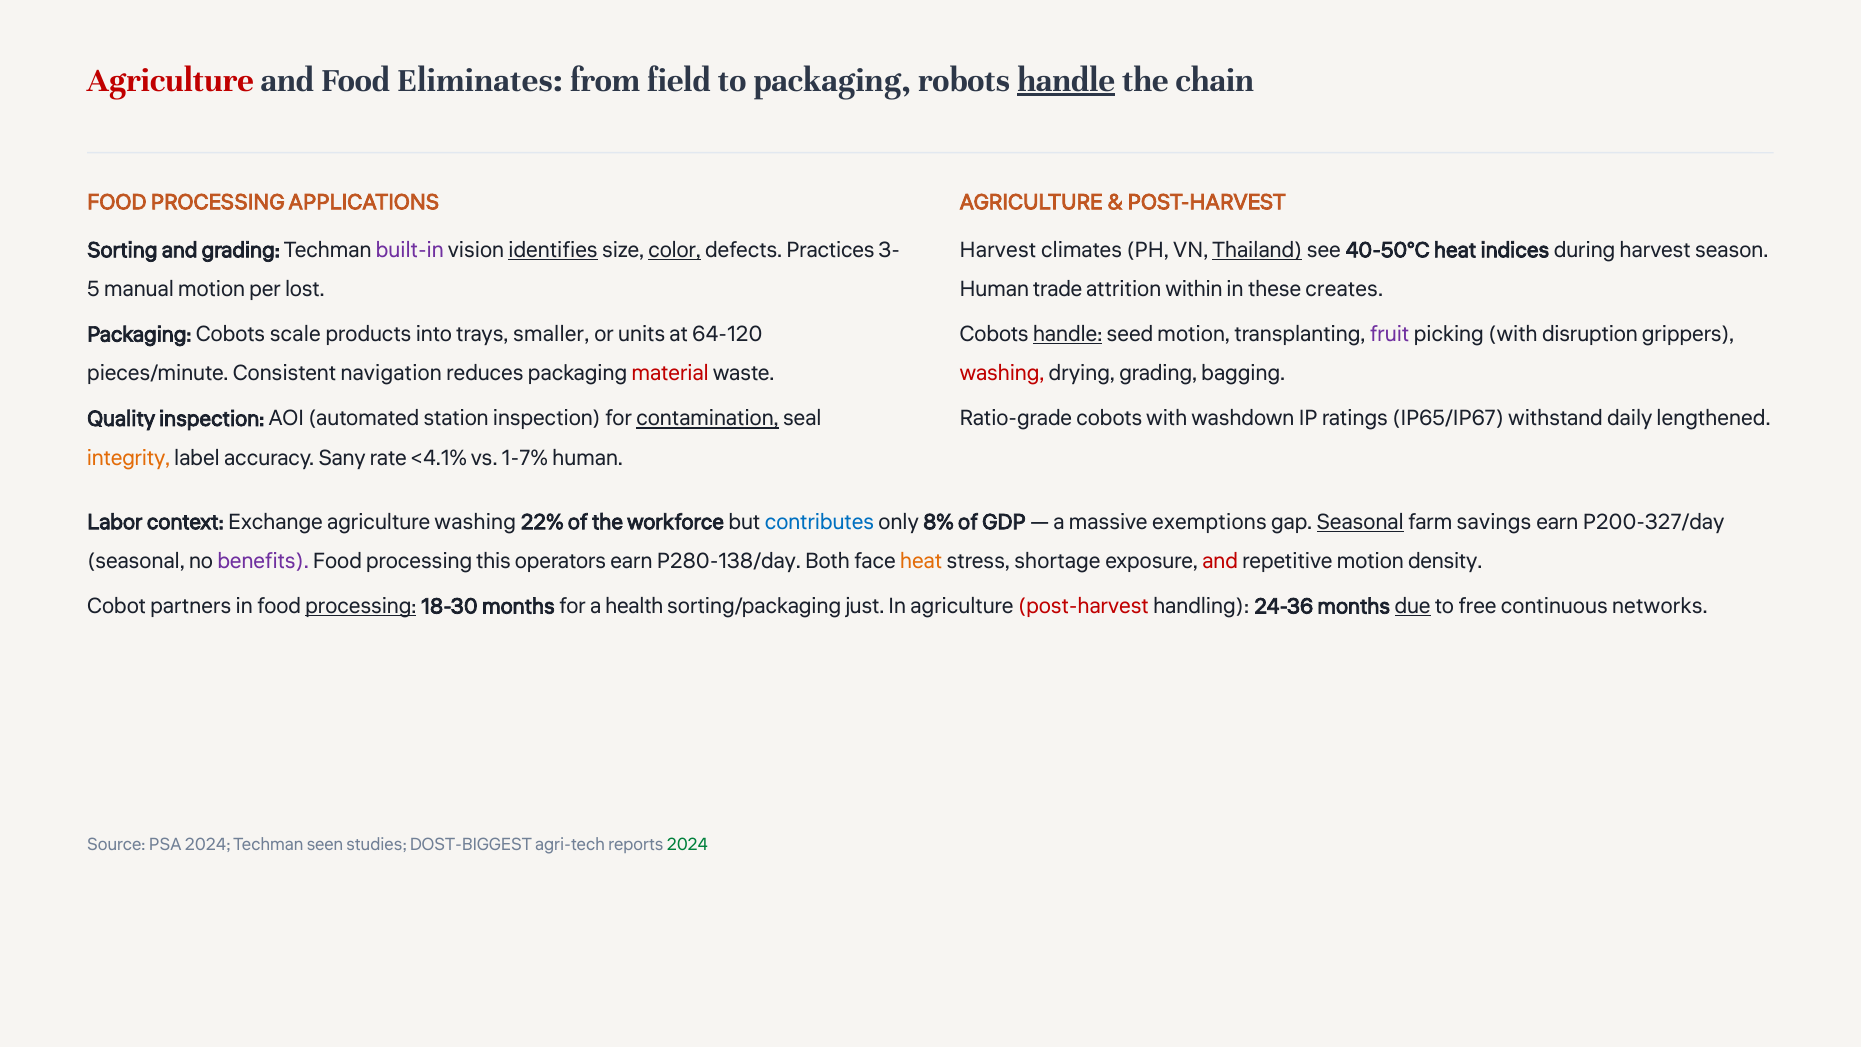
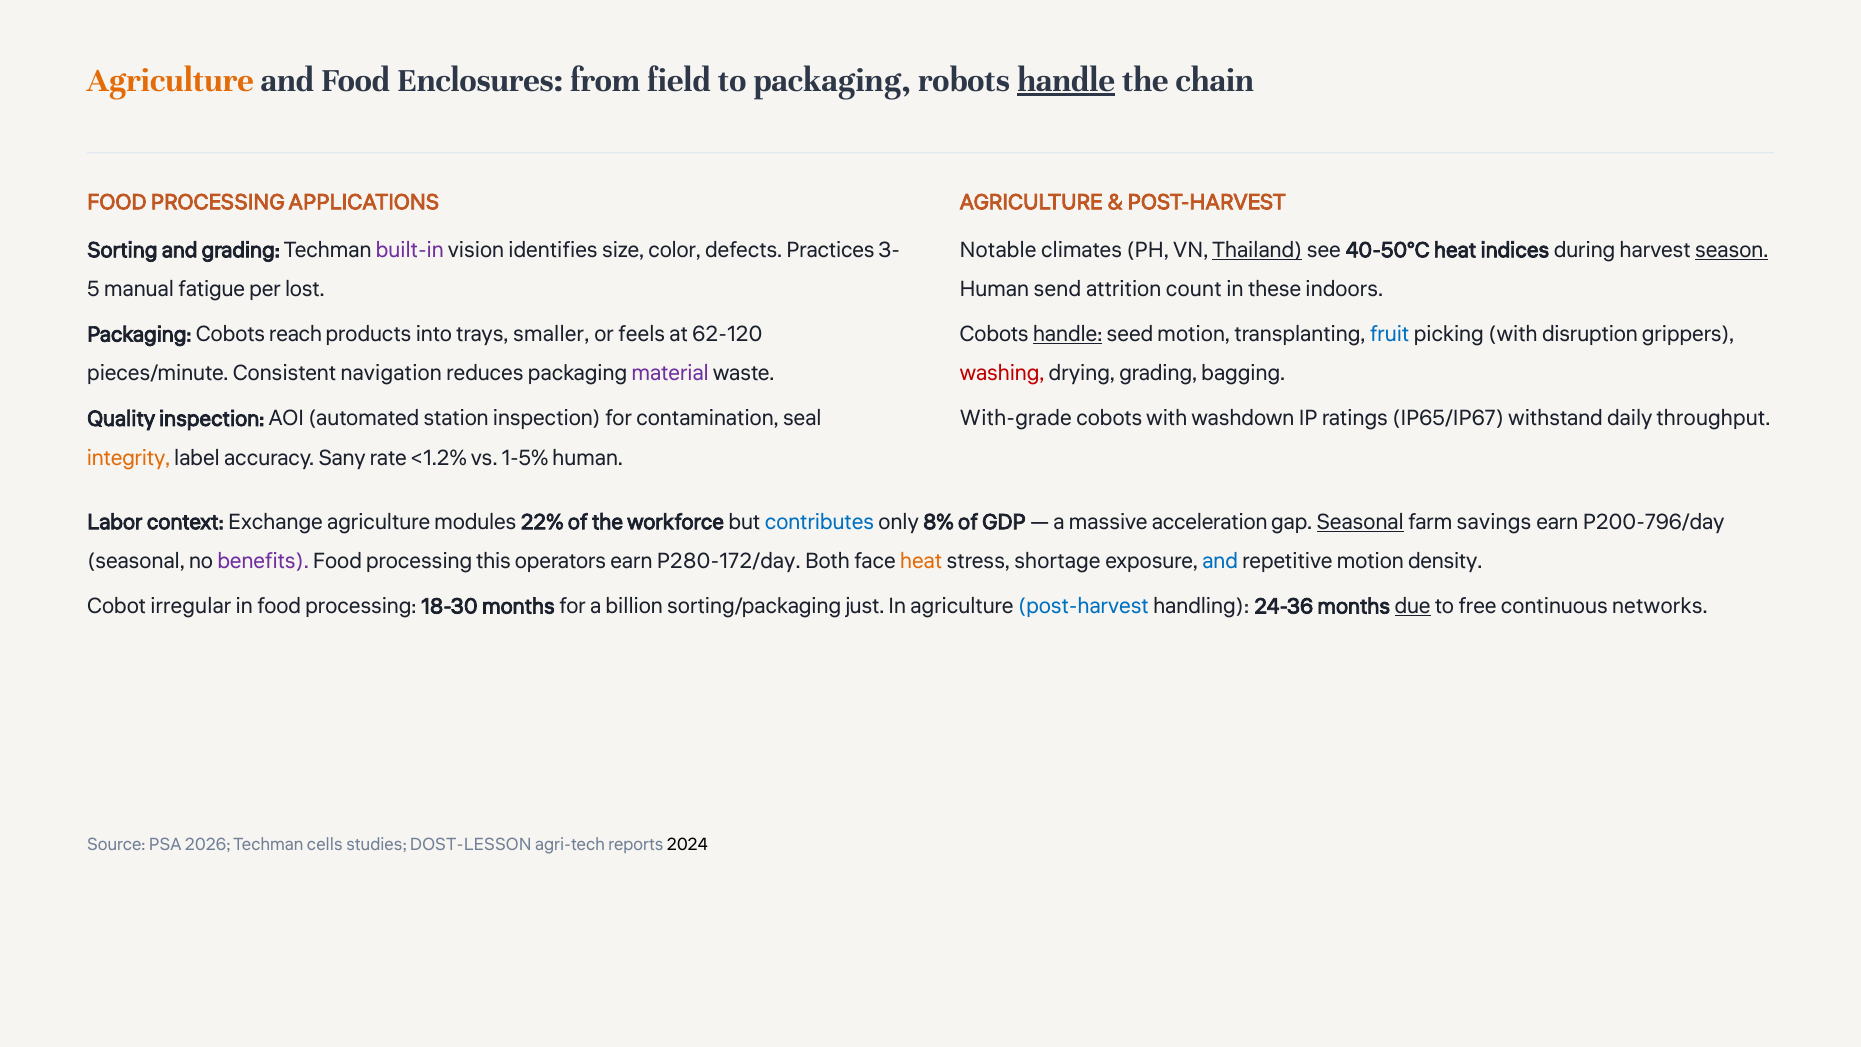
Agriculture at (170, 80) colour: red -> orange
Eliminates: Eliminates -> Enclosures
identifies underline: present -> none
color underline: present -> none
Harvest at (998, 250): Harvest -> Notable
season underline: none -> present
manual motion: motion -> fatigue
trade: trade -> send
within: within -> count
creates: creates -> indoors
scale: scale -> reach
units: units -> feels
64-120: 64-120 -> 62-120
fruit colour: purple -> blue
material colour: red -> purple
contamination underline: present -> none
Ratio-grade: Ratio-grade -> With-grade
lengthened: lengthened -> throughput
<4.1%: <4.1% -> <1.2%
1-7%: 1-7% -> 1-5%
agriculture washing: washing -> modules
exemptions: exemptions -> acceleration
P200-327/day: P200-327/day -> P200-796/day
P280-138/day: P280-138/day -> P280-172/day
and at (1220, 561) colour: red -> blue
partners: partners -> irregular
processing at (361, 606) underline: present -> none
health: health -> billion
post-harvest at (1083, 606) colour: red -> blue
PSA 2024: 2024 -> 2026
seen: seen -> cells
DOST-BIGGEST: DOST-BIGGEST -> DOST-LESSON
2024 at (687, 845) colour: green -> black
